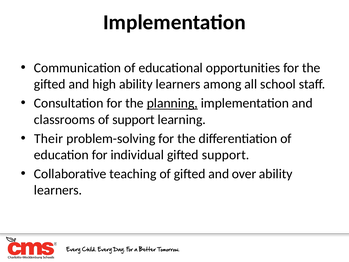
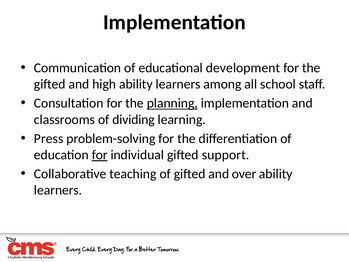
opportunities: opportunities -> development
of support: support -> dividing
Their: Their -> Press
for at (100, 155) underline: none -> present
